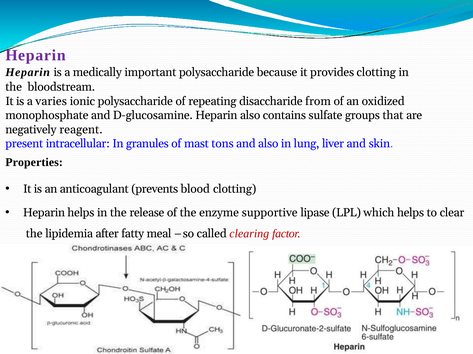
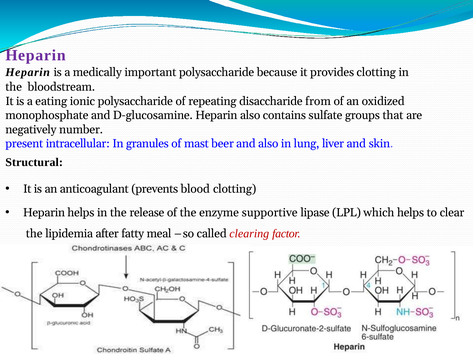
varies: varies -> eating
reagent: reagent -> number
tons: tons -> beer
Properties: Properties -> Structural
